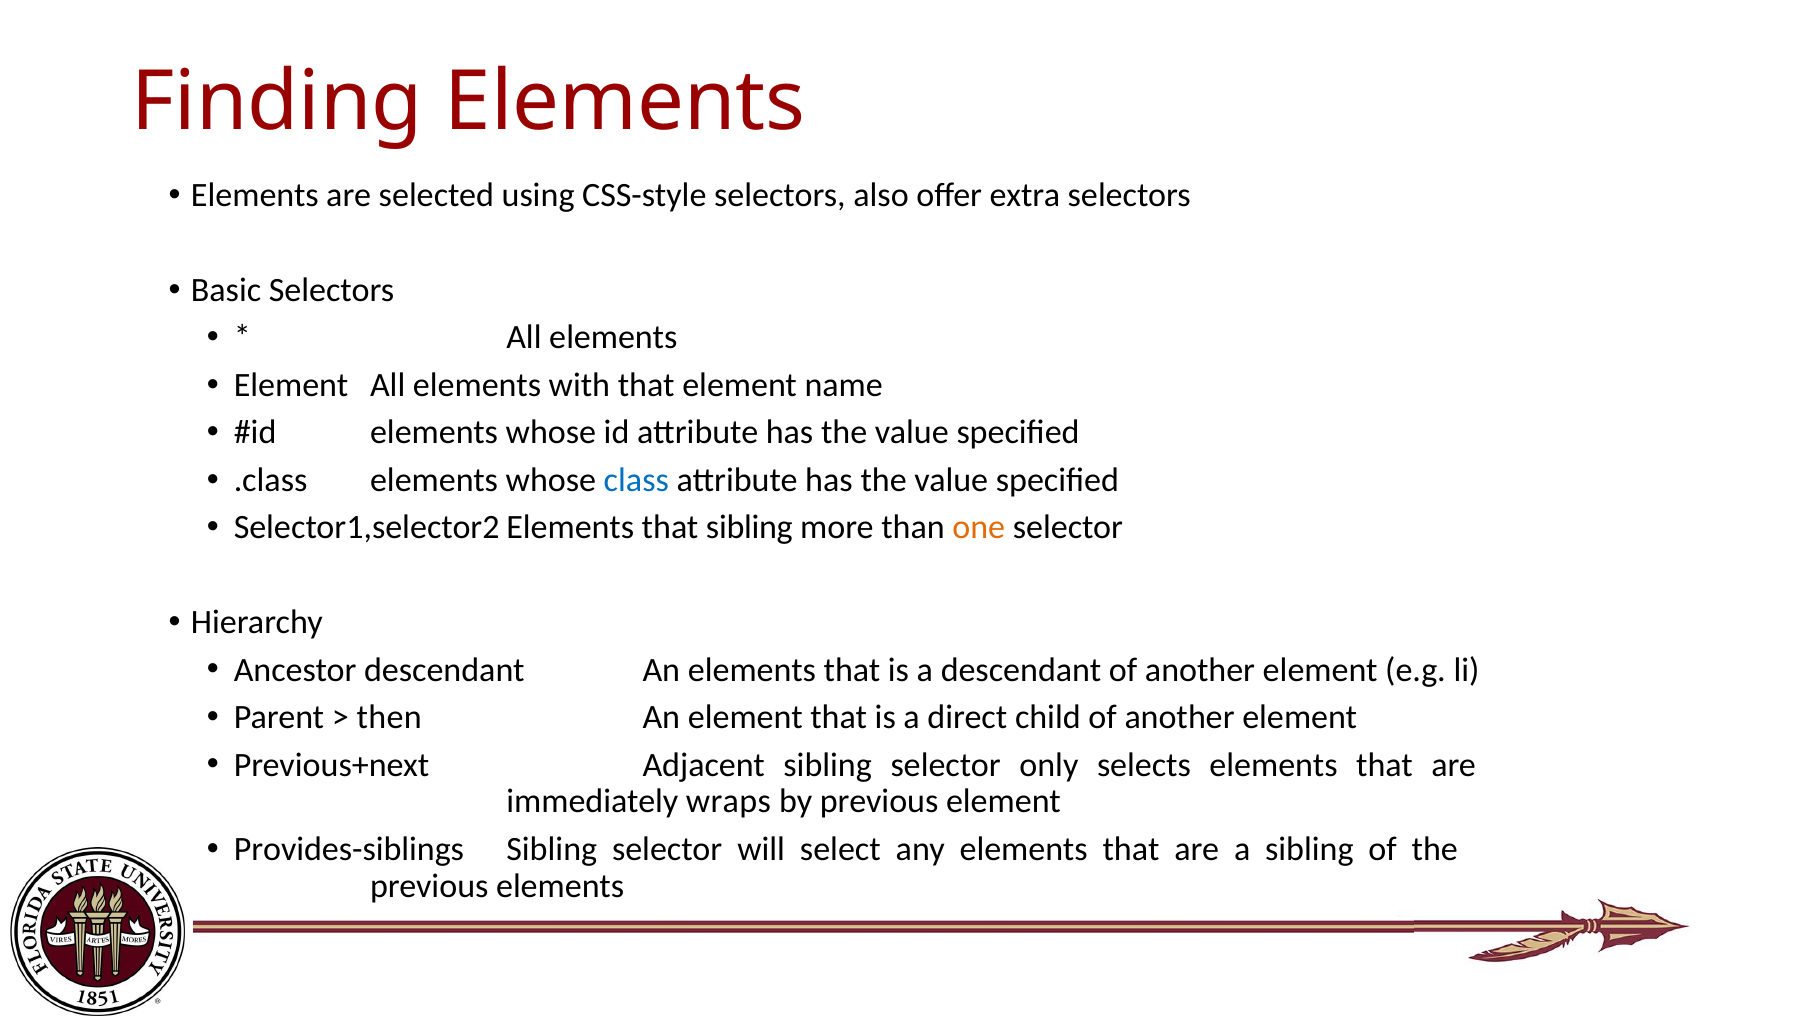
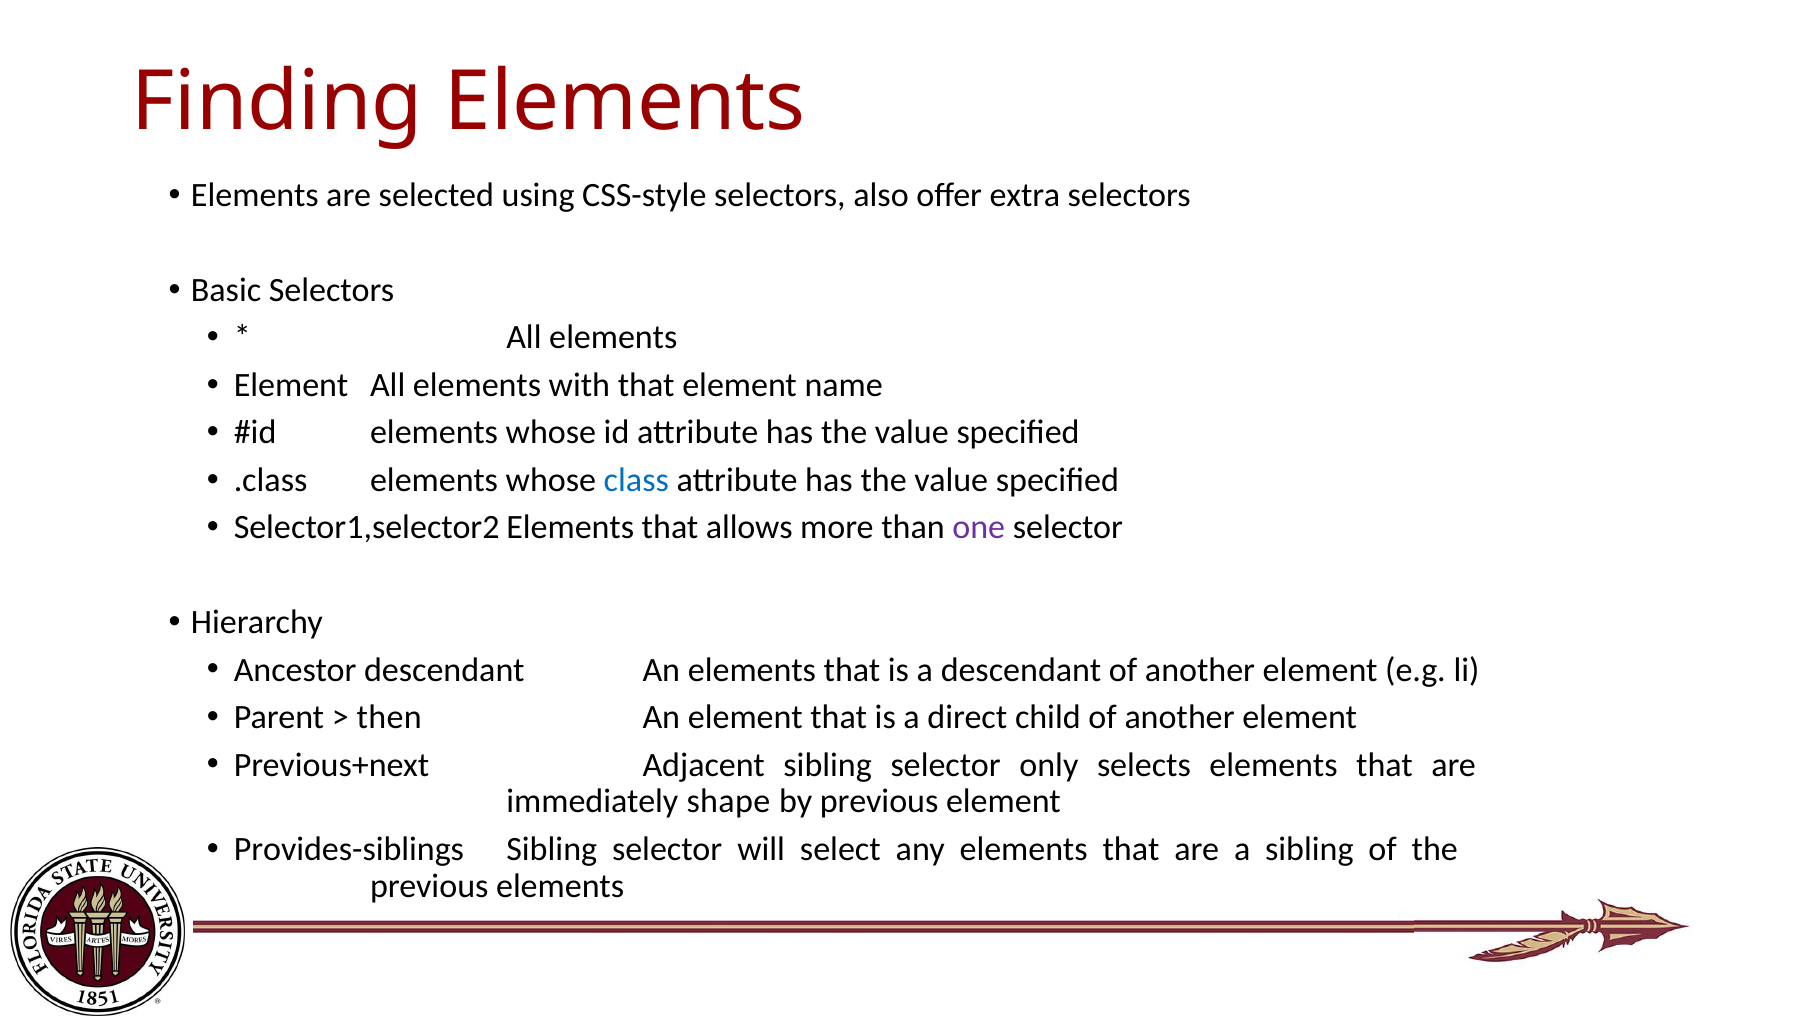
that sibling: sibling -> allows
one colour: orange -> purple
wraps: wraps -> shape
